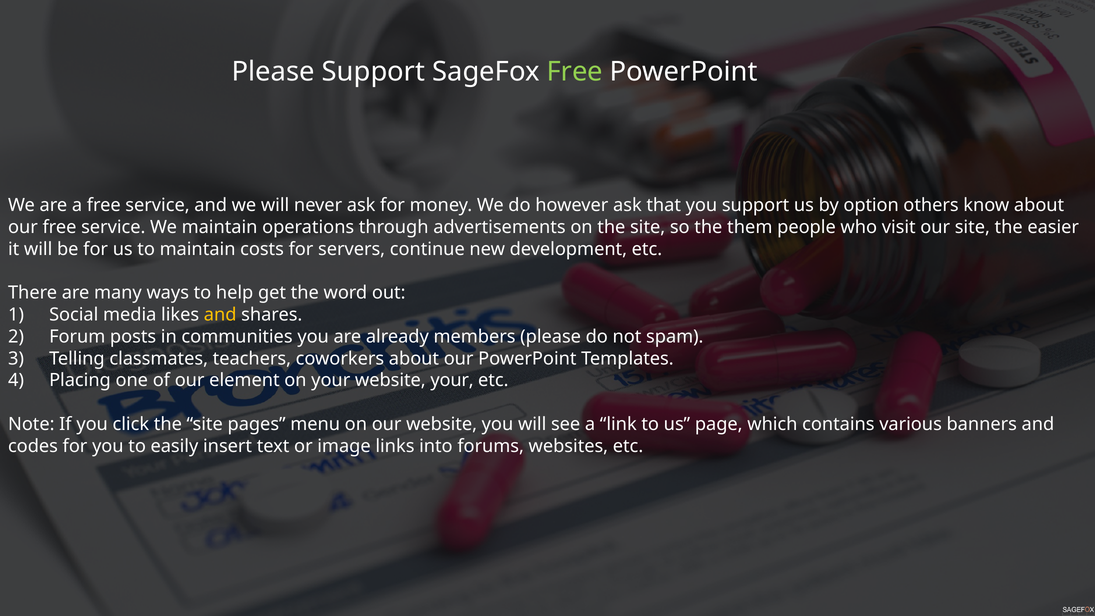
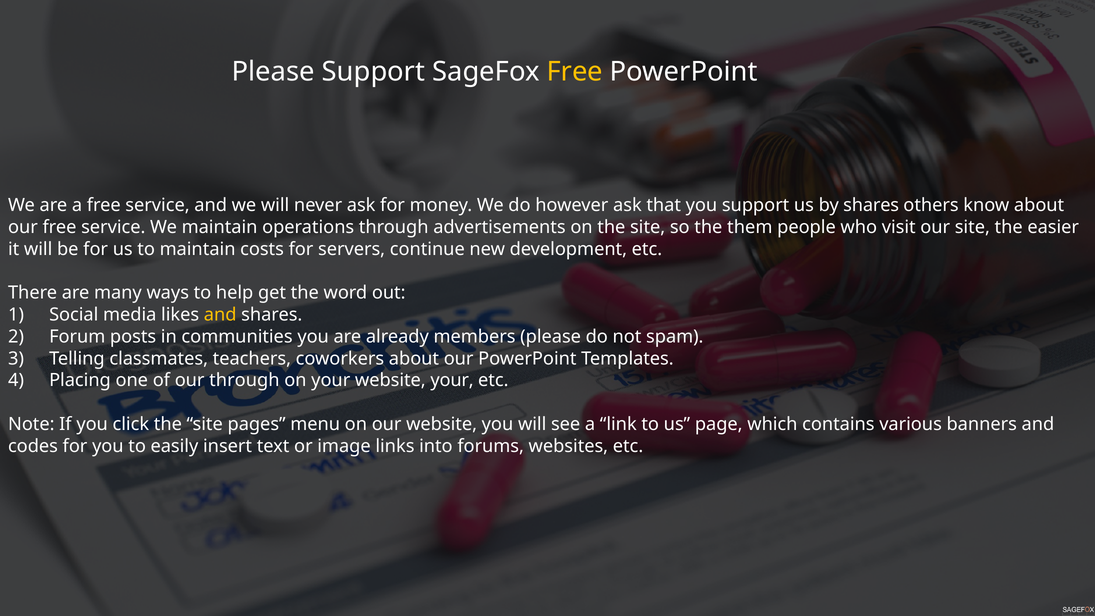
Free at (575, 72) colour: light green -> yellow
by option: option -> shares
our element: element -> through
